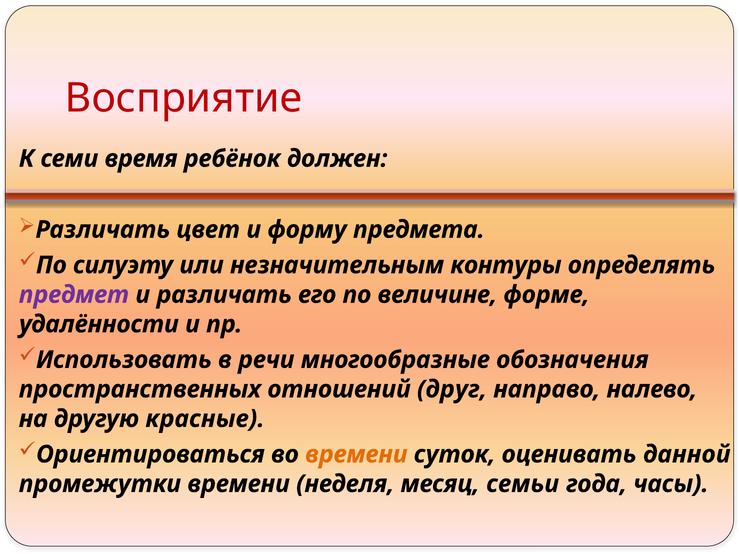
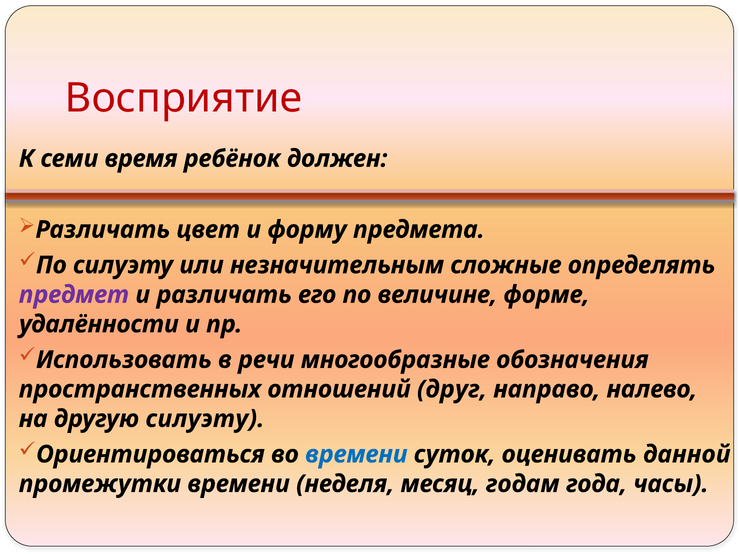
контуры: контуры -> сложные
другую красные: красные -> силуэту
времени at (356, 455) colour: orange -> blue
семьи: семьи -> годам
